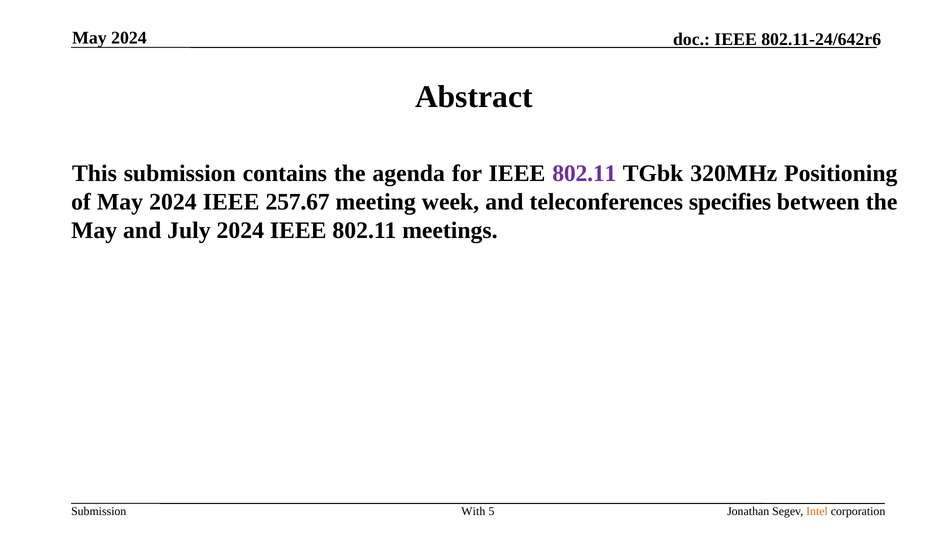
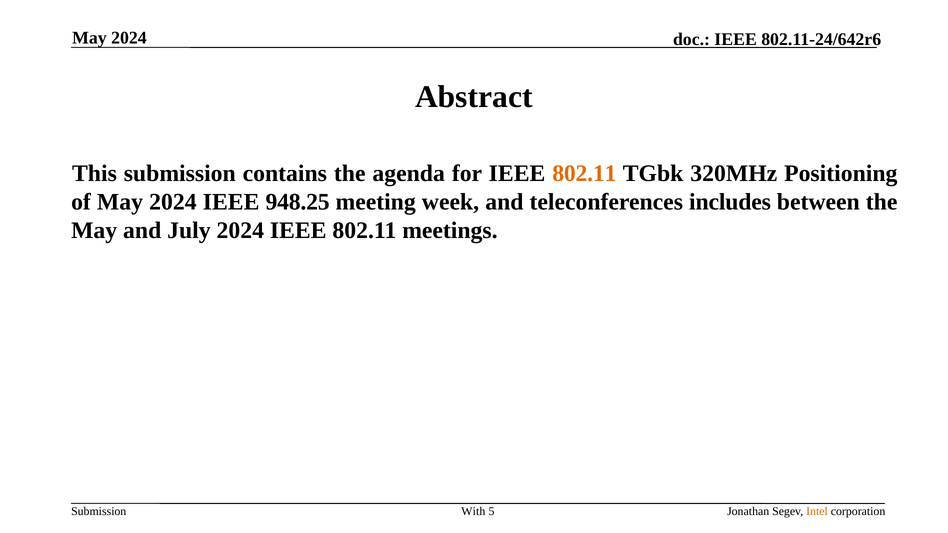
802.11 at (584, 174) colour: purple -> orange
257.67: 257.67 -> 948.25
specifies: specifies -> includes
